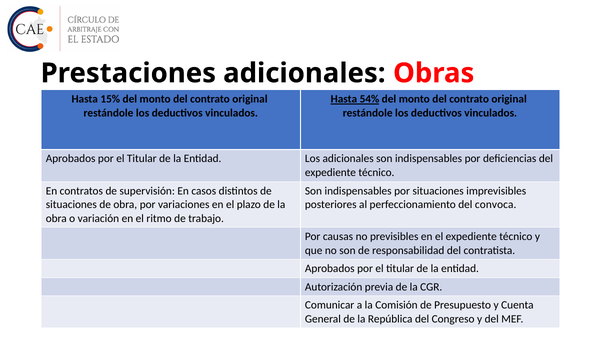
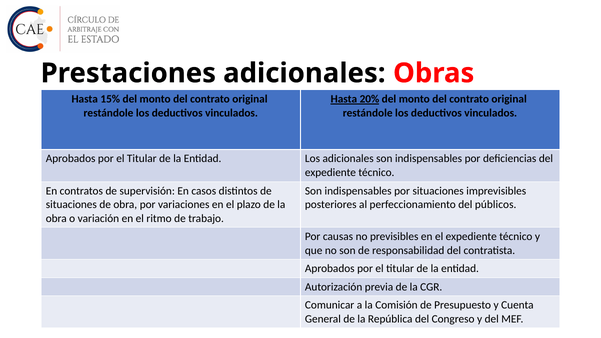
54%: 54% -> 20%
convoca: convoca -> públicos
